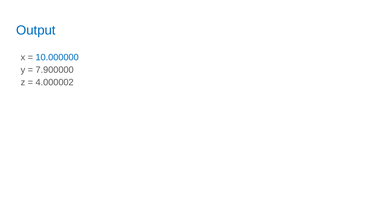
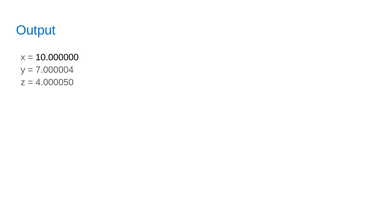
10.000000 colour: blue -> black
7.900000: 7.900000 -> 7.000004
4.000002: 4.000002 -> 4.000050
